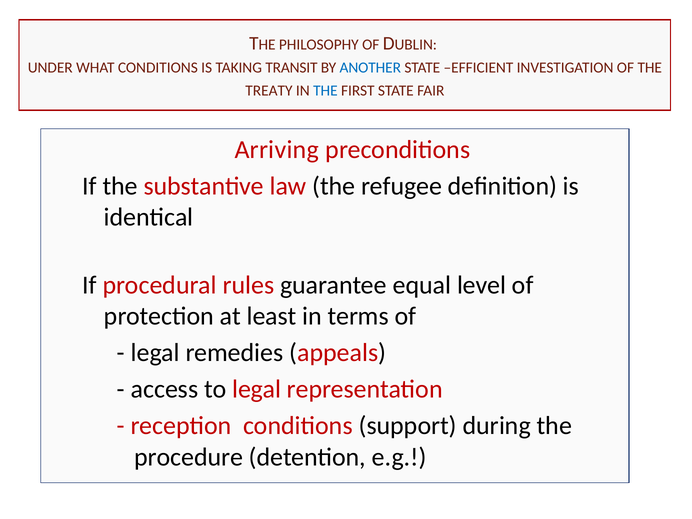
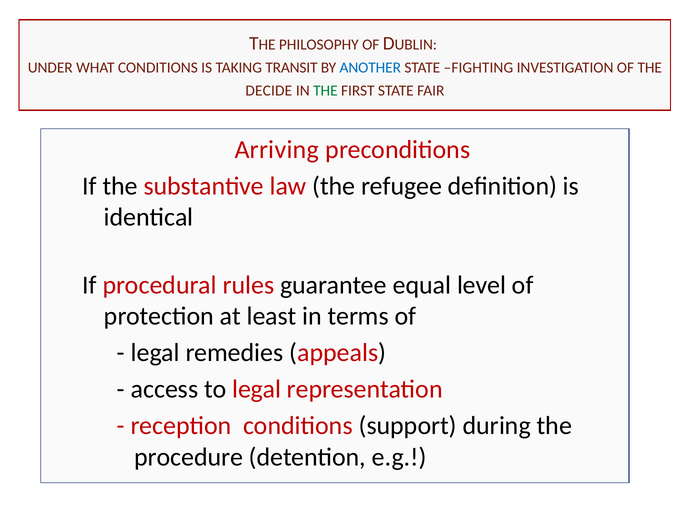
EFFICIENT: EFFICIENT -> FIGHTING
TREATY: TREATY -> DECIDE
THE at (325, 91) colour: blue -> green
